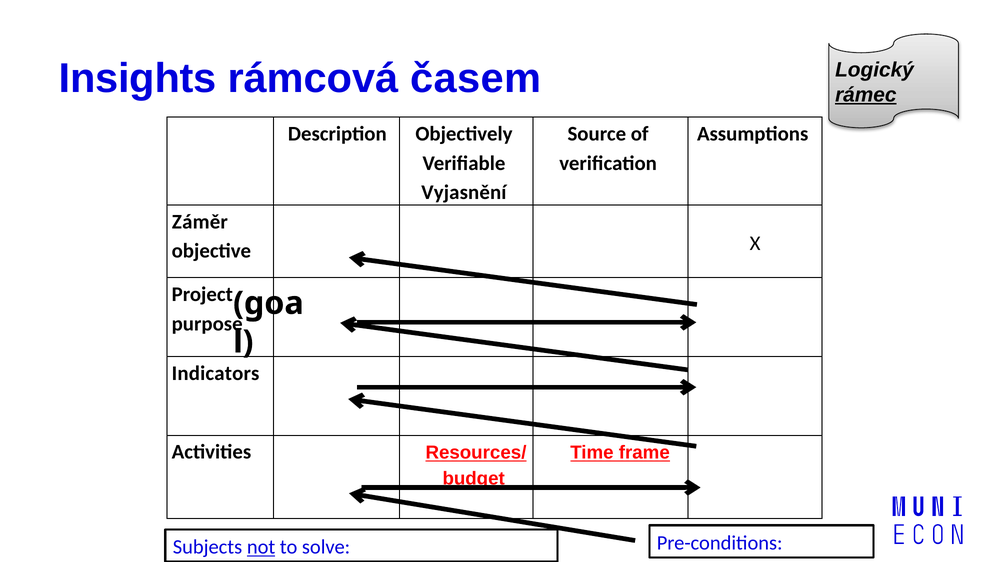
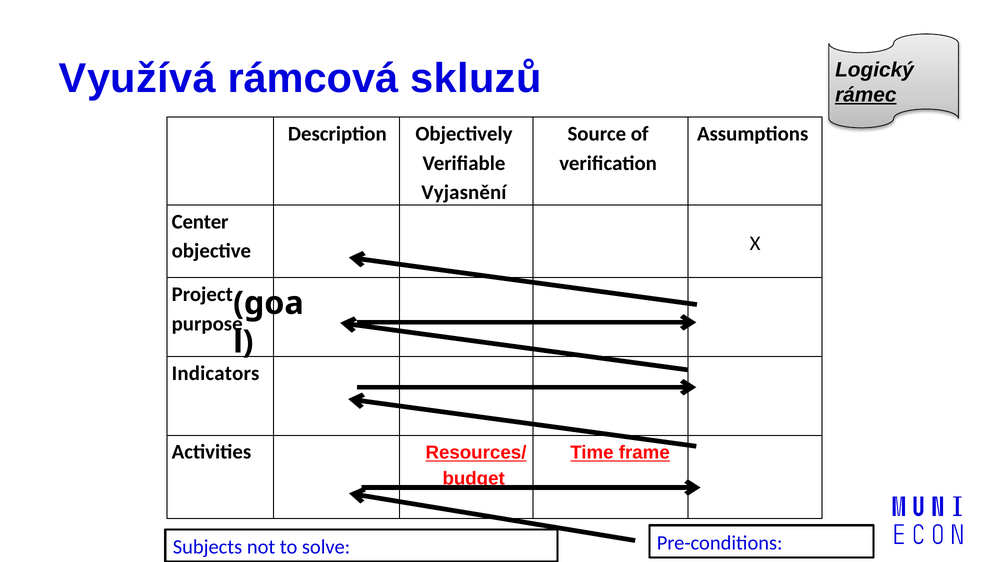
Insights: Insights -> Využívá
časem: časem -> skluzů
Záměr: Záměr -> Center
not underline: present -> none
